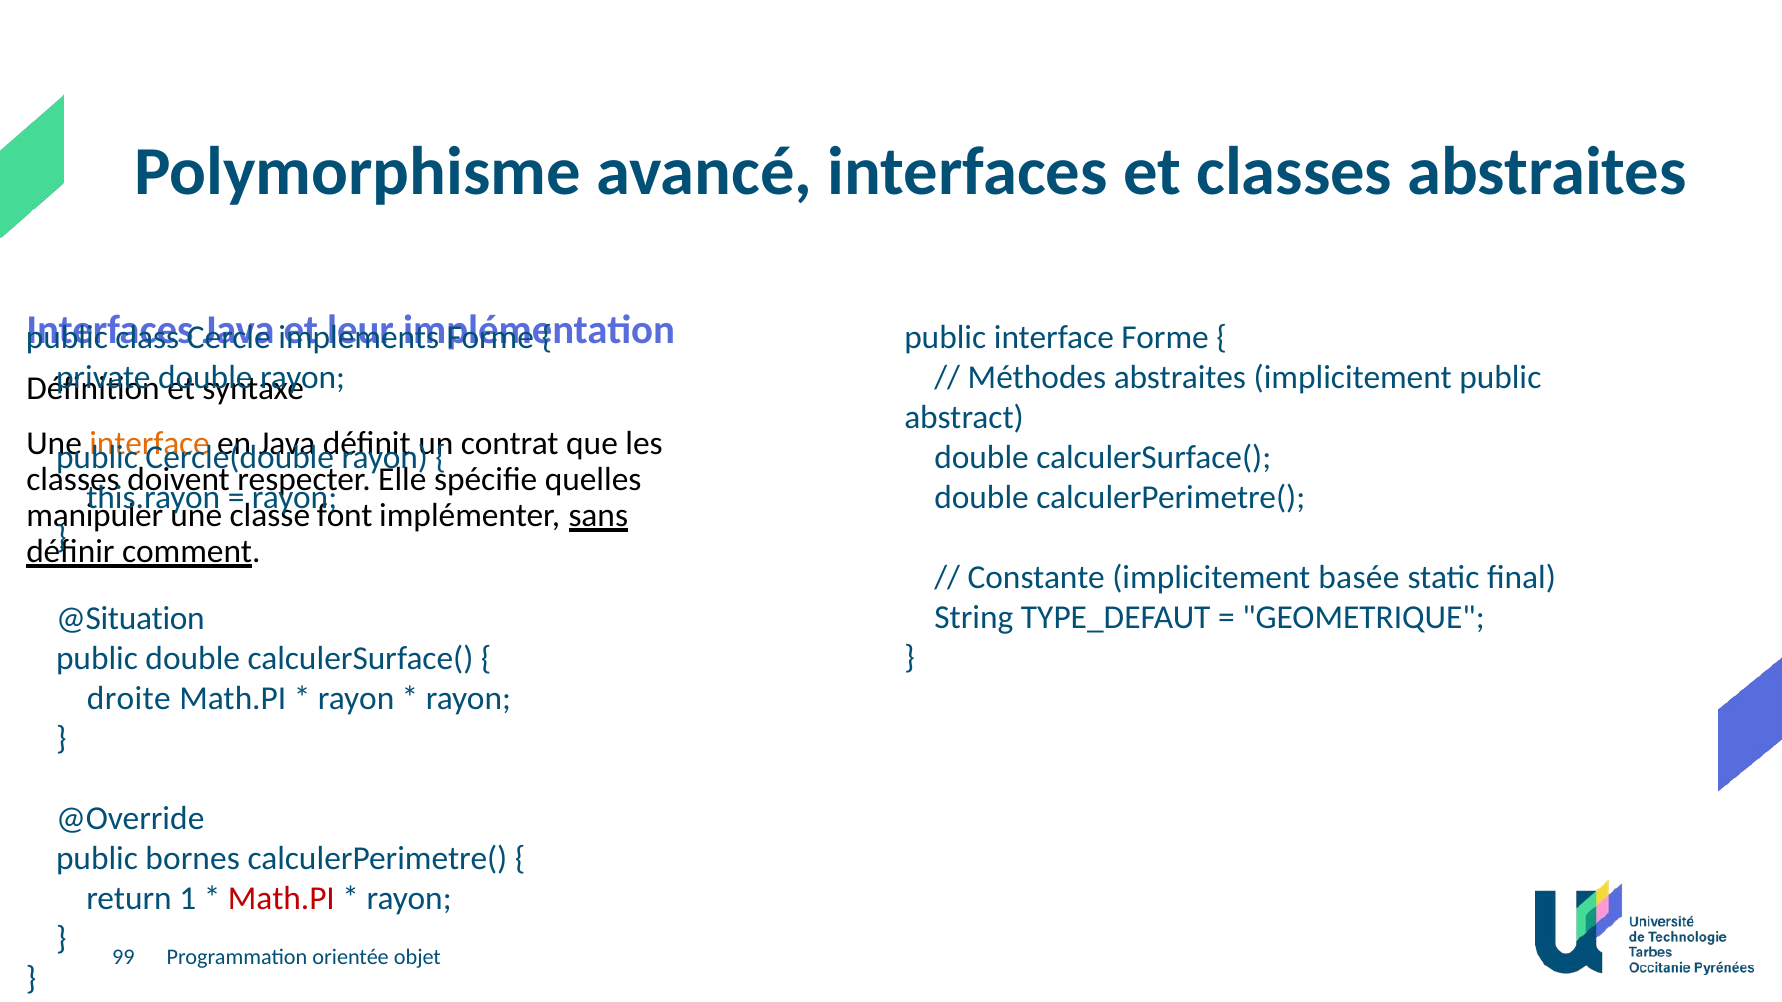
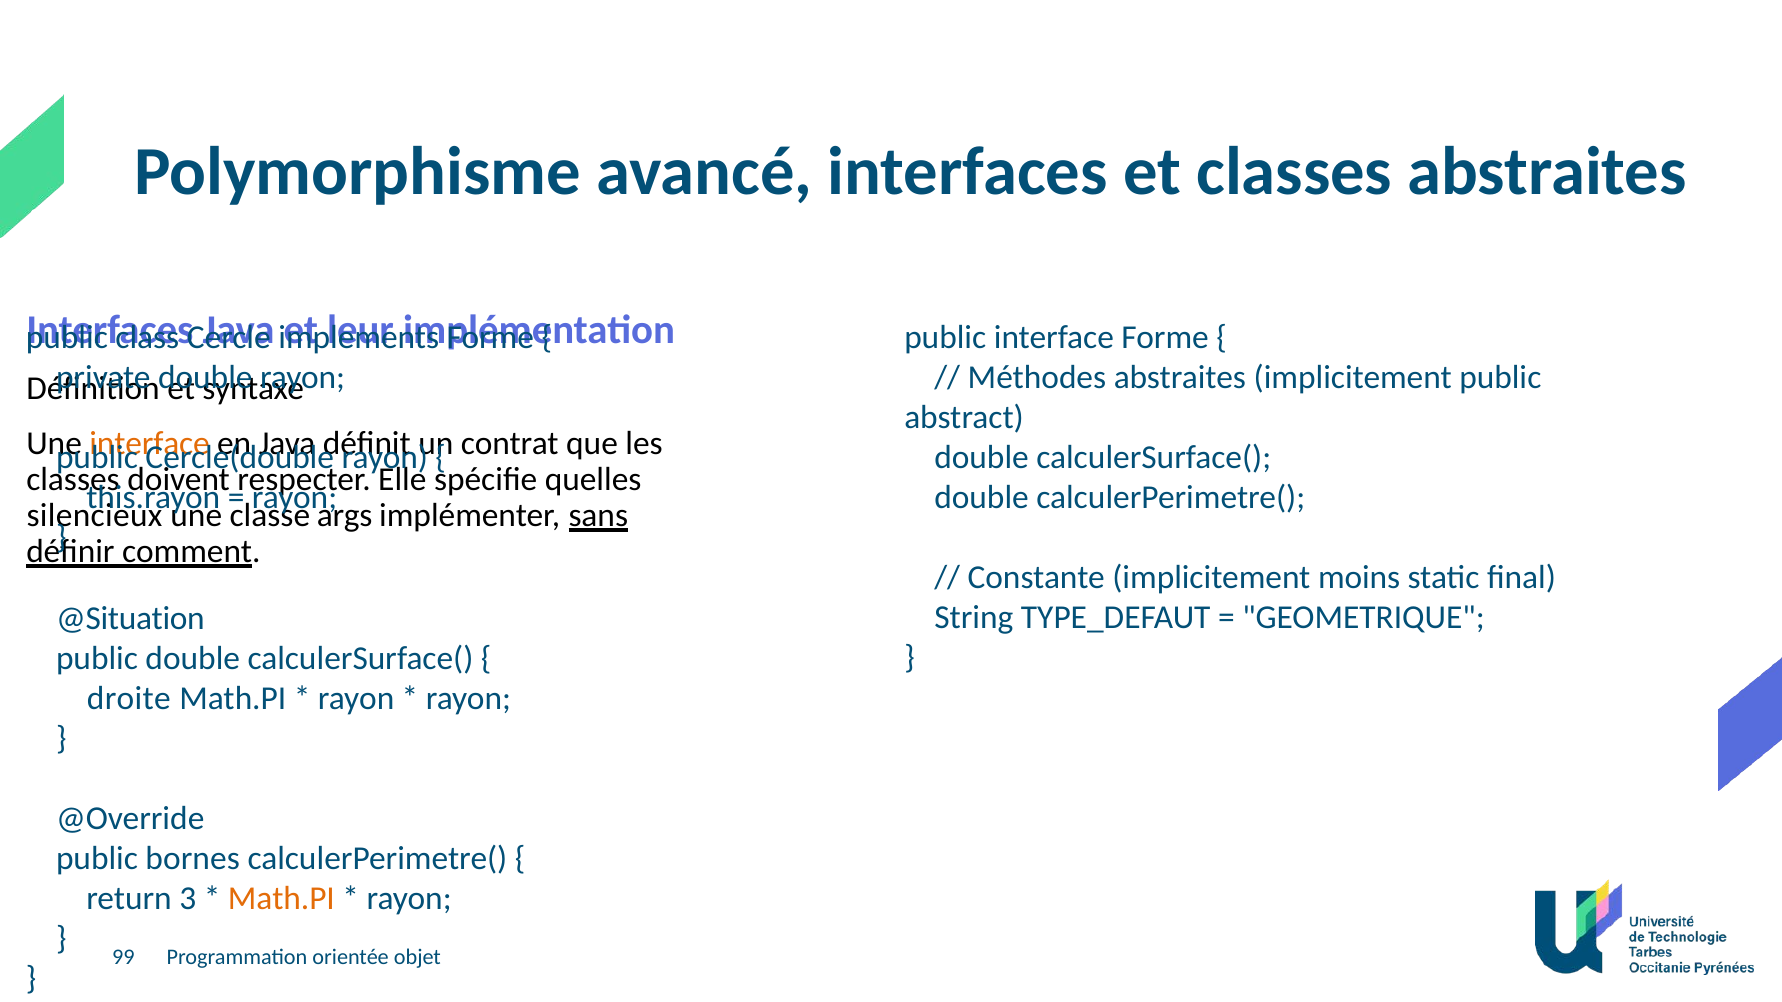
manipuler: manipuler -> silencieux
font: font -> args
basée: basée -> moins
1: 1 -> 3
Math.PI at (281, 899) colour: red -> orange
